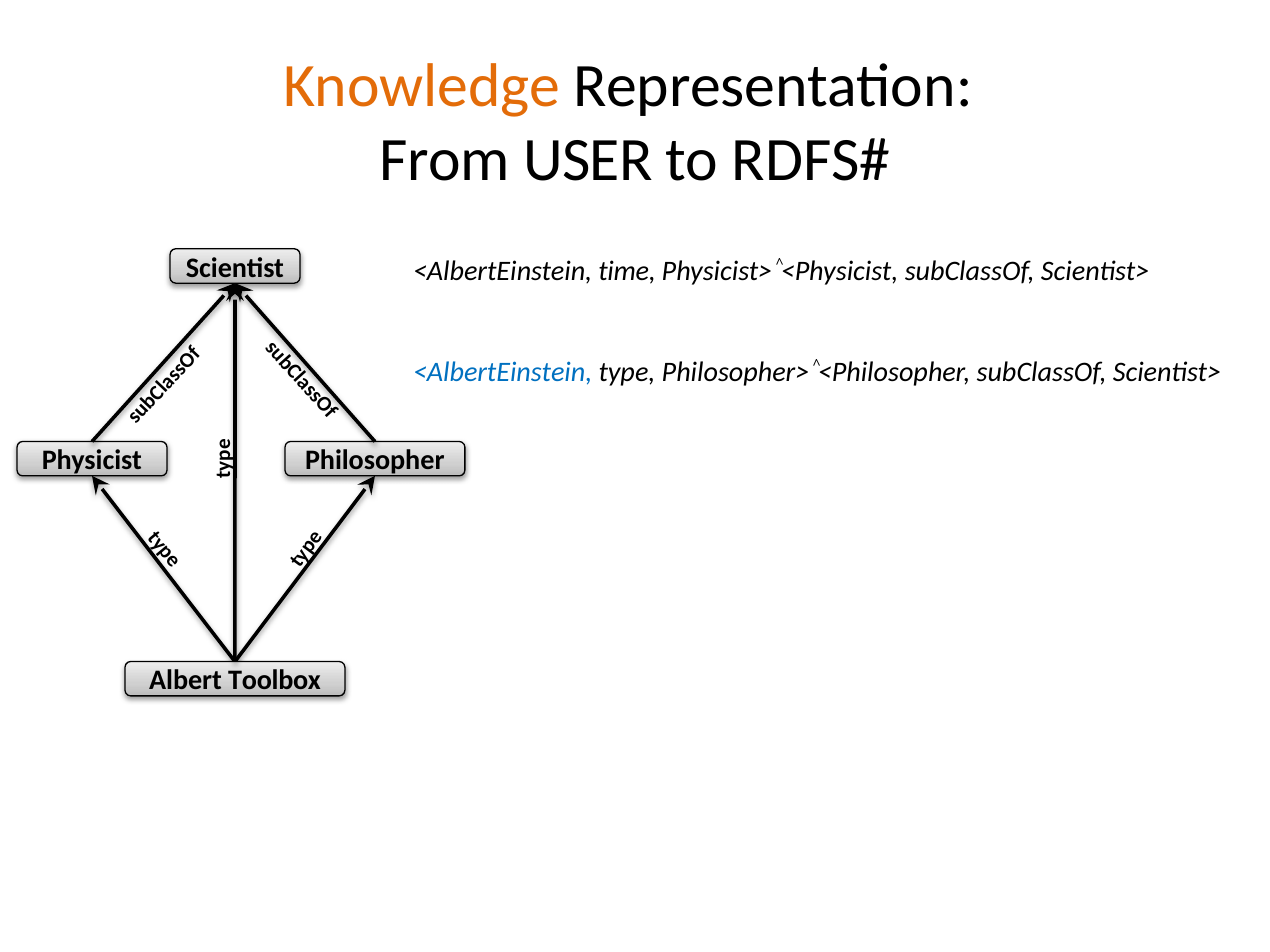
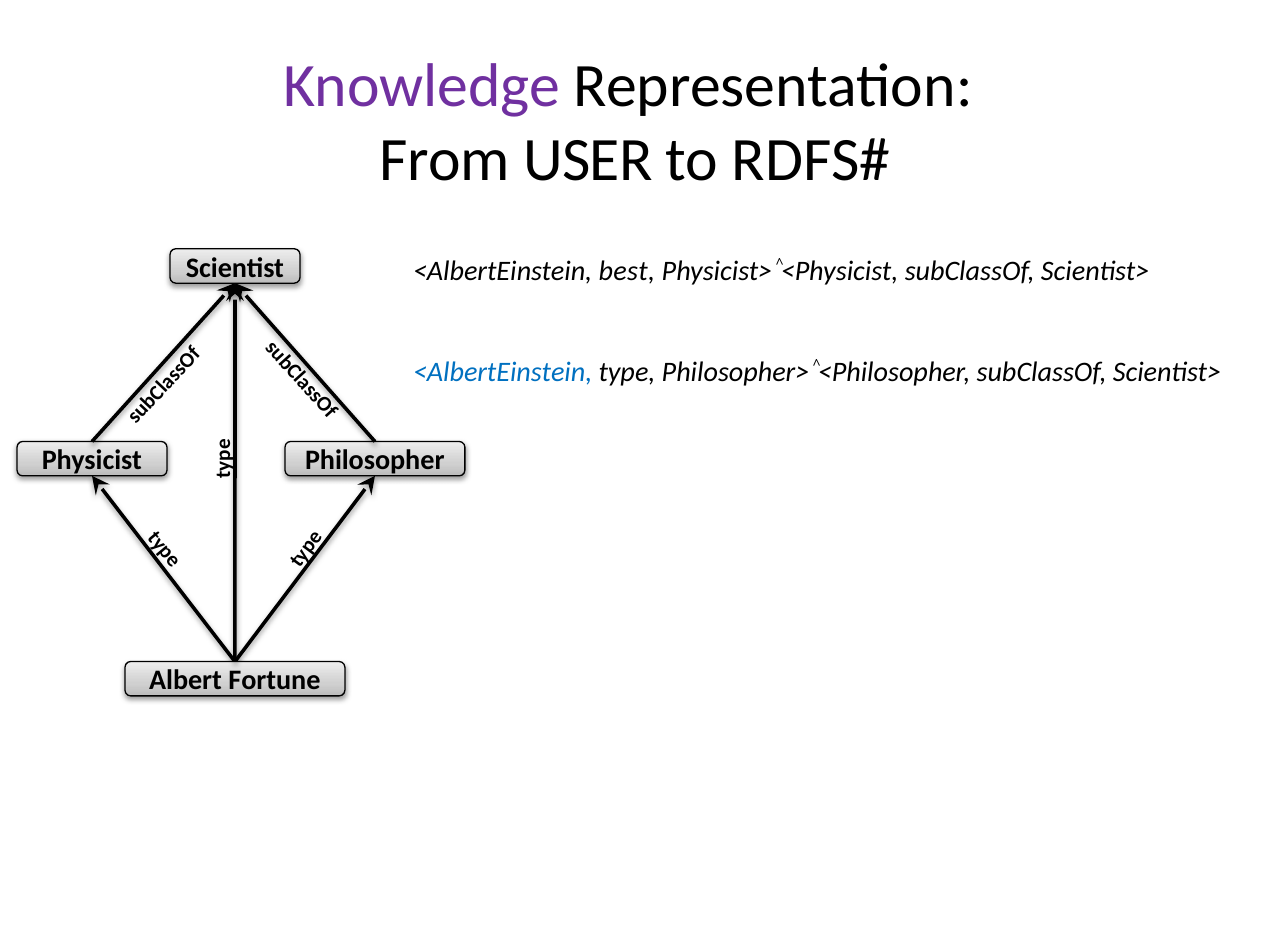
Knowledge at (421, 86) colour: orange -> purple
time: time -> best
Toolbox: Toolbox -> Fortune
